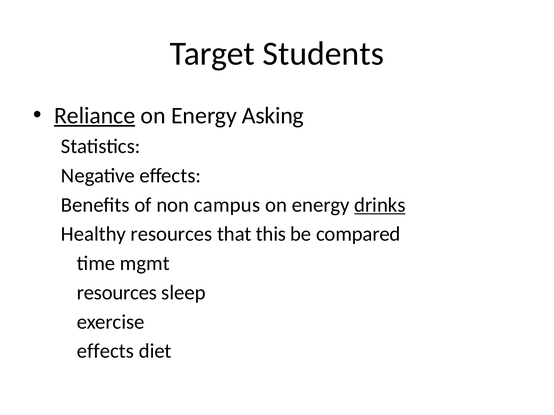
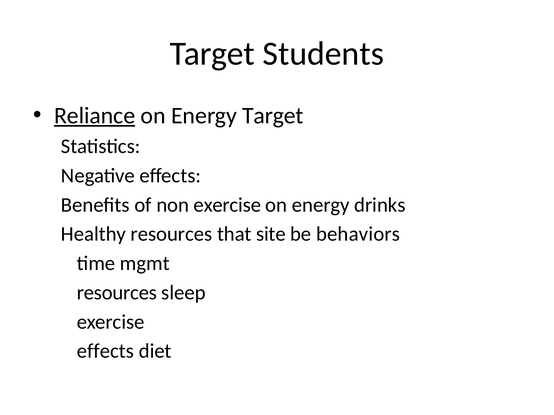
Energy Asking: Asking -> Target
non campus: campus -> exercise
drinks underline: present -> none
this: this -> site
compared: compared -> behaviors
